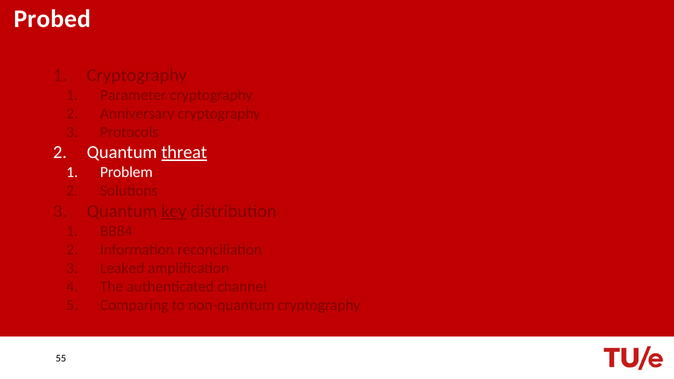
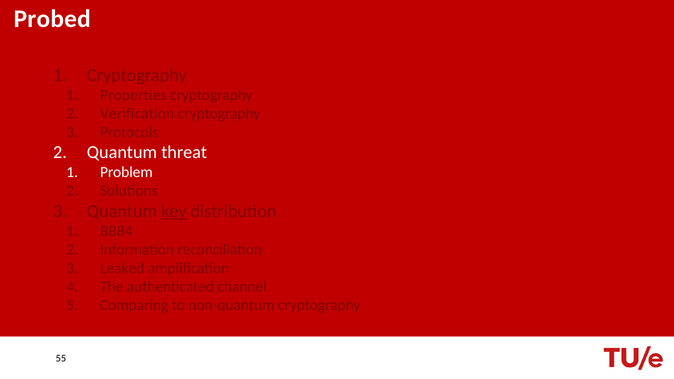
Parameter: Parameter -> Properties
Anniversary: Anniversary -> Verification
threat underline: present -> none
